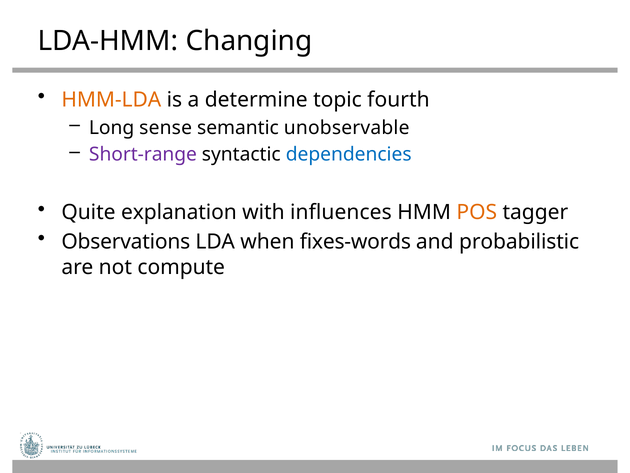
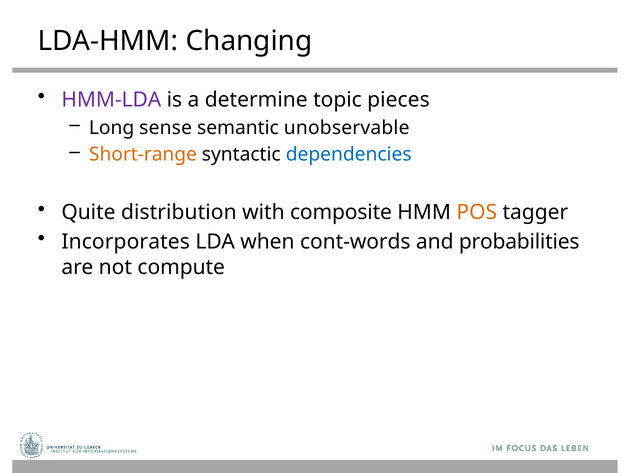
HMM-LDA colour: orange -> purple
fourth: fourth -> pieces
Short-range colour: purple -> orange
explanation: explanation -> distribution
influences: influences -> composite
Observations: Observations -> Incorporates
fixes-words: fixes-words -> cont-words
probabilistic: probabilistic -> probabilities
